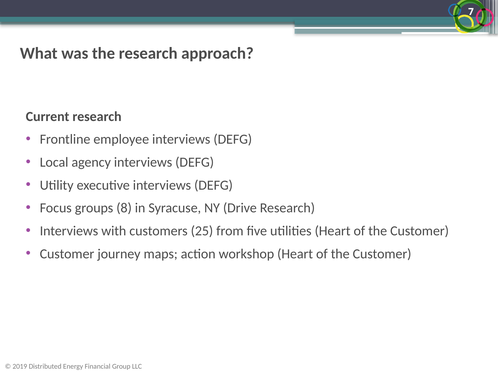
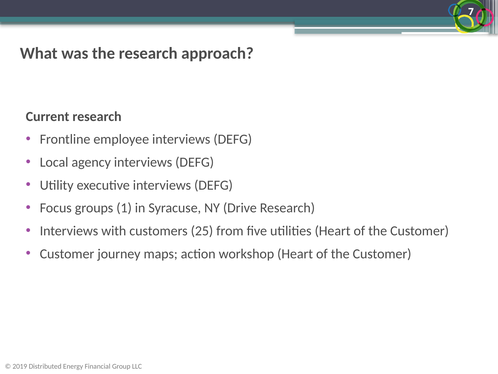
8: 8 -> 1
